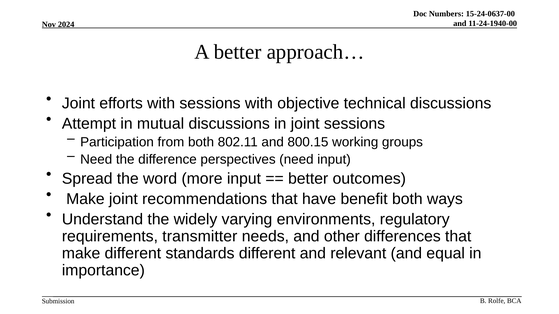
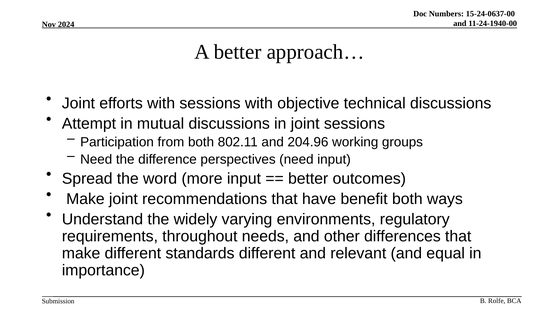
800.15: 800.15 -> 204.96
transmitter: transmitter -> throughout
